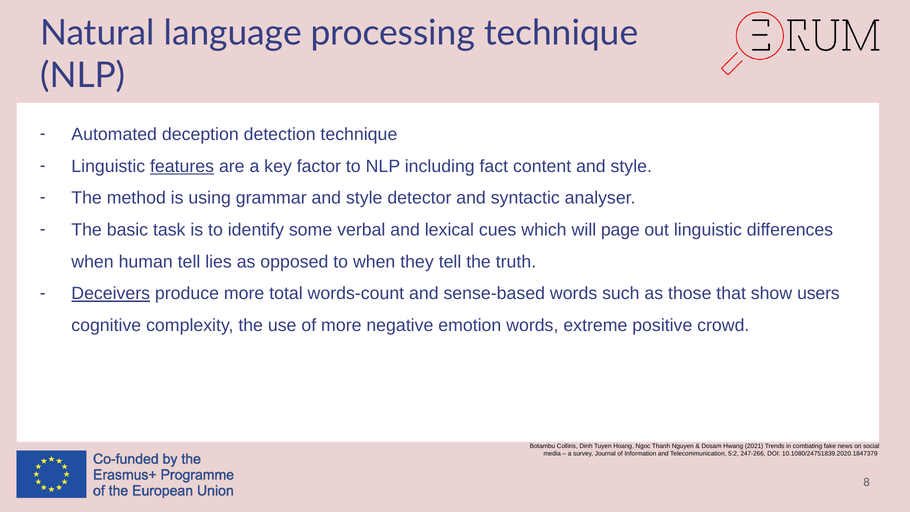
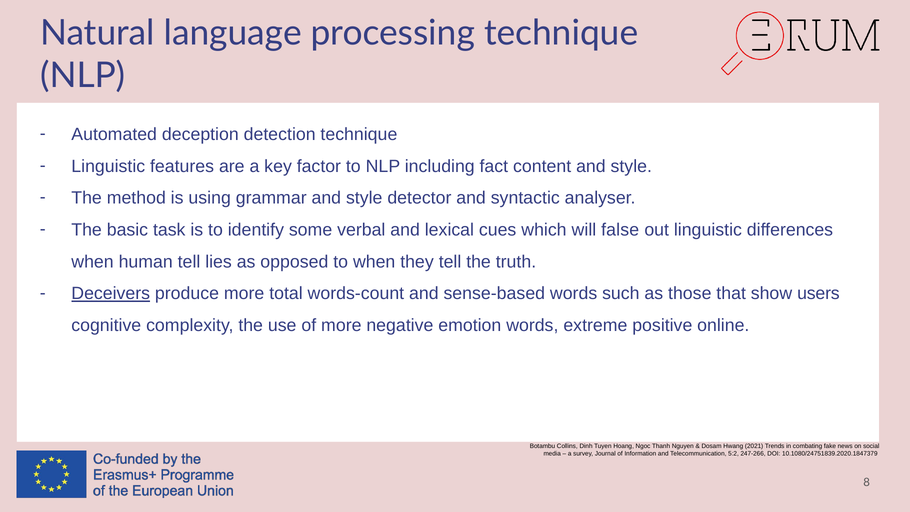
features underline: present -> none
page: page -> false
crowd: crowd -> online
